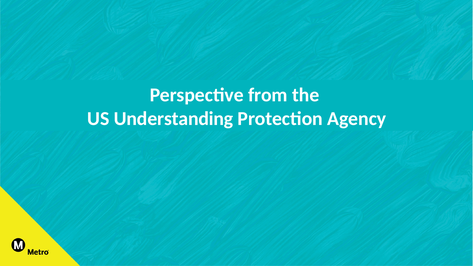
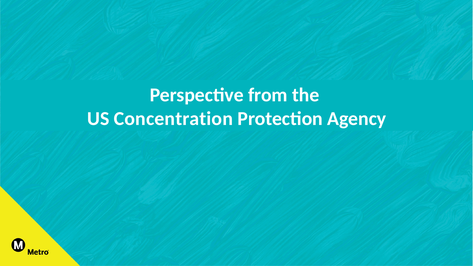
Understanding: Understanding -> Concentration
